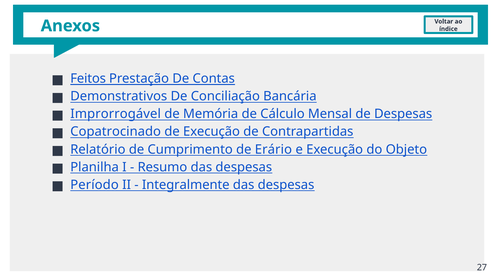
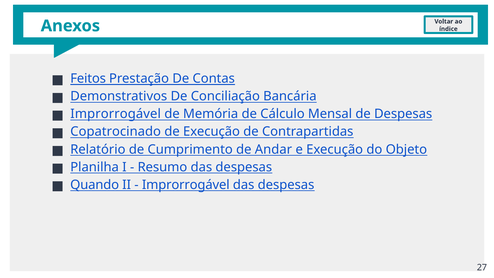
Erário: Erário -> Andar
Período: Período -> Quando
Integralmente at (186, 185): Integralmente -> Improrrogável
